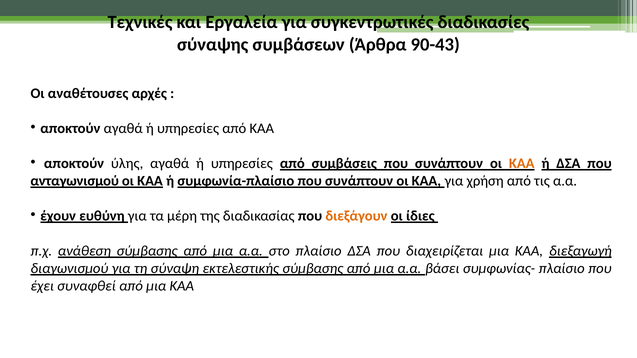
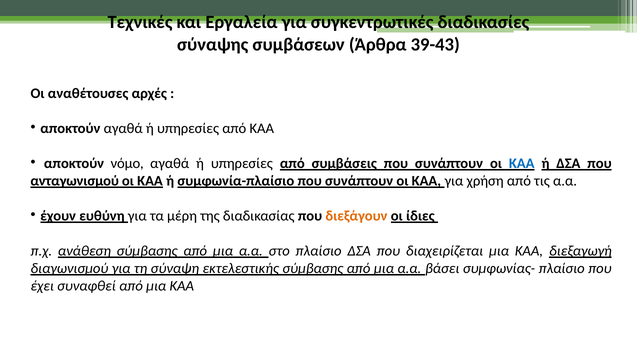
90-43: 90-43 -> 39-43
ύλης: ύλης -> νόμο
ΚΑΑ at (522, 164) colour: orange -> blue
